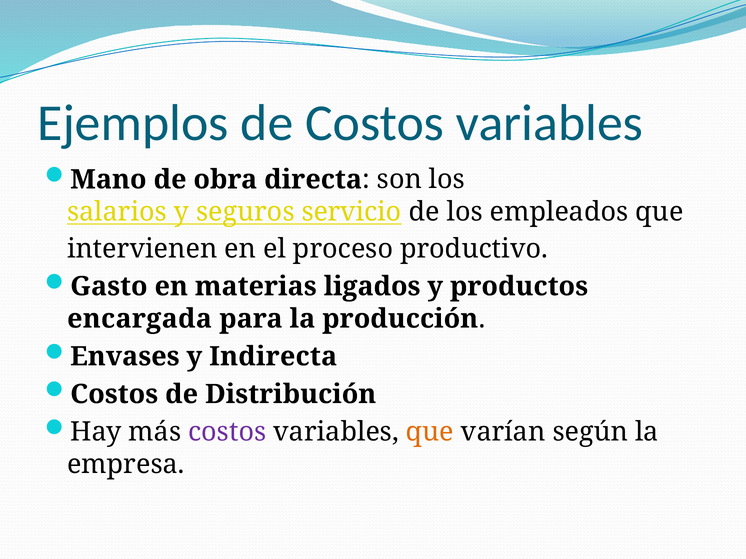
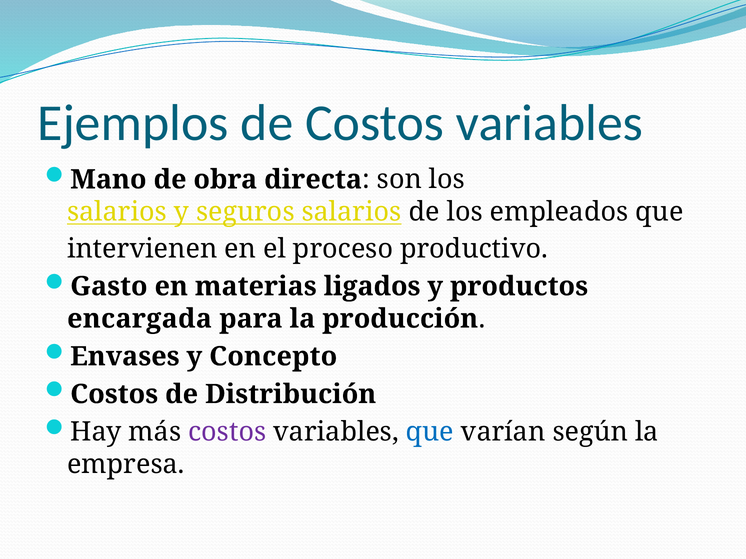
seguros servicio: servicio -> salarios
Indirecta: Indirecta -> Concepto
que at (430, 432) colour: orange -> blue
